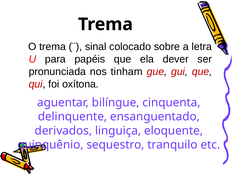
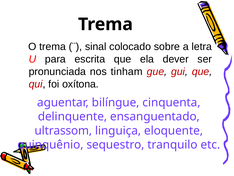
papéis: papéis -> escrita
derivados: derivados -> ultrassom
